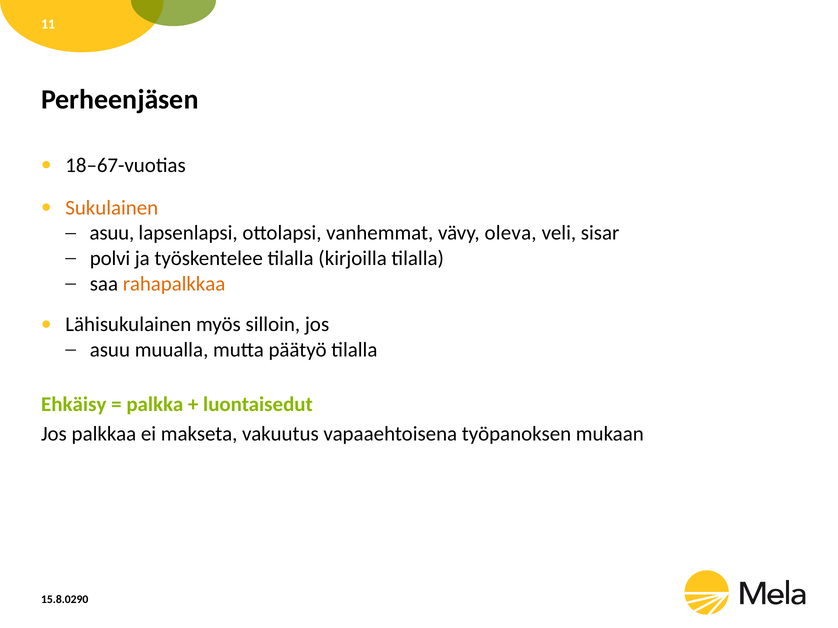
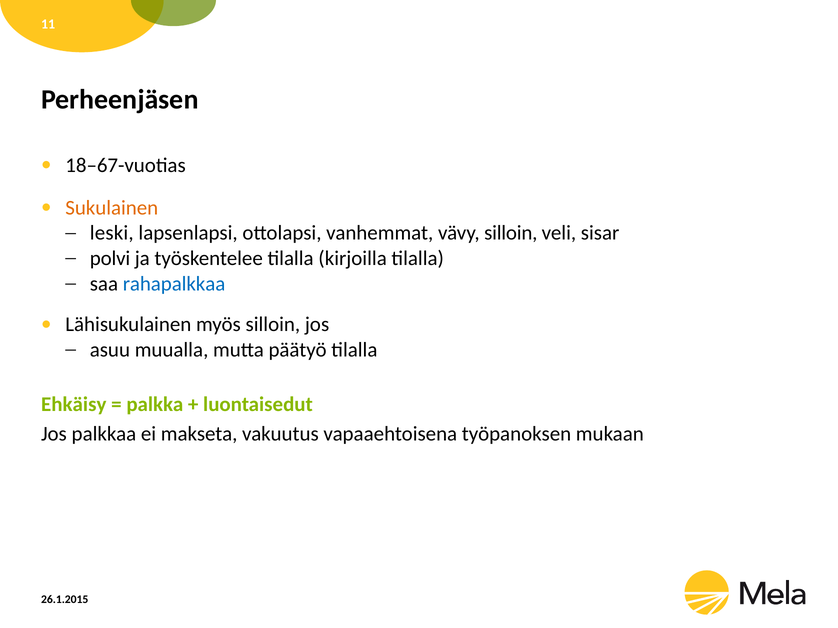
asuu at (112, 233): asuu -> leski
vävy oleva: oleva -> silloin
rahapalkkaa colour: orange -> blue
15.8.0290: 15.8.0290 -> 26.1.2015
